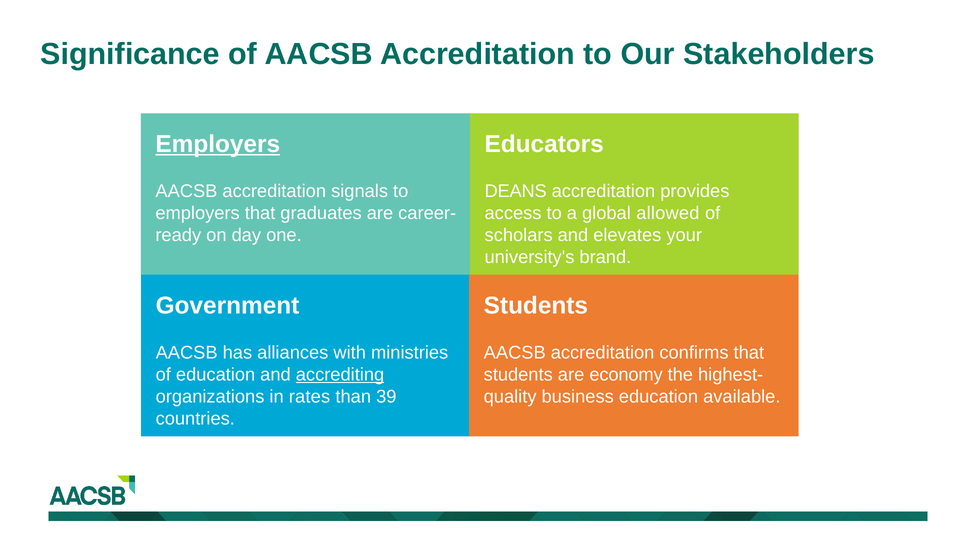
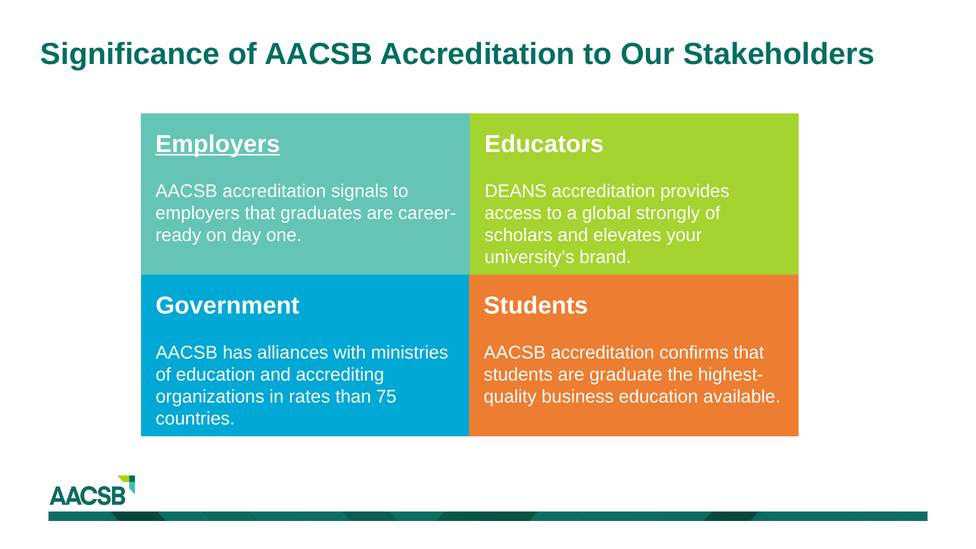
allowed: allowed -> strongly
accrediting underline: present -> none
economy: economy -> graduate
39: 39 -> 75
